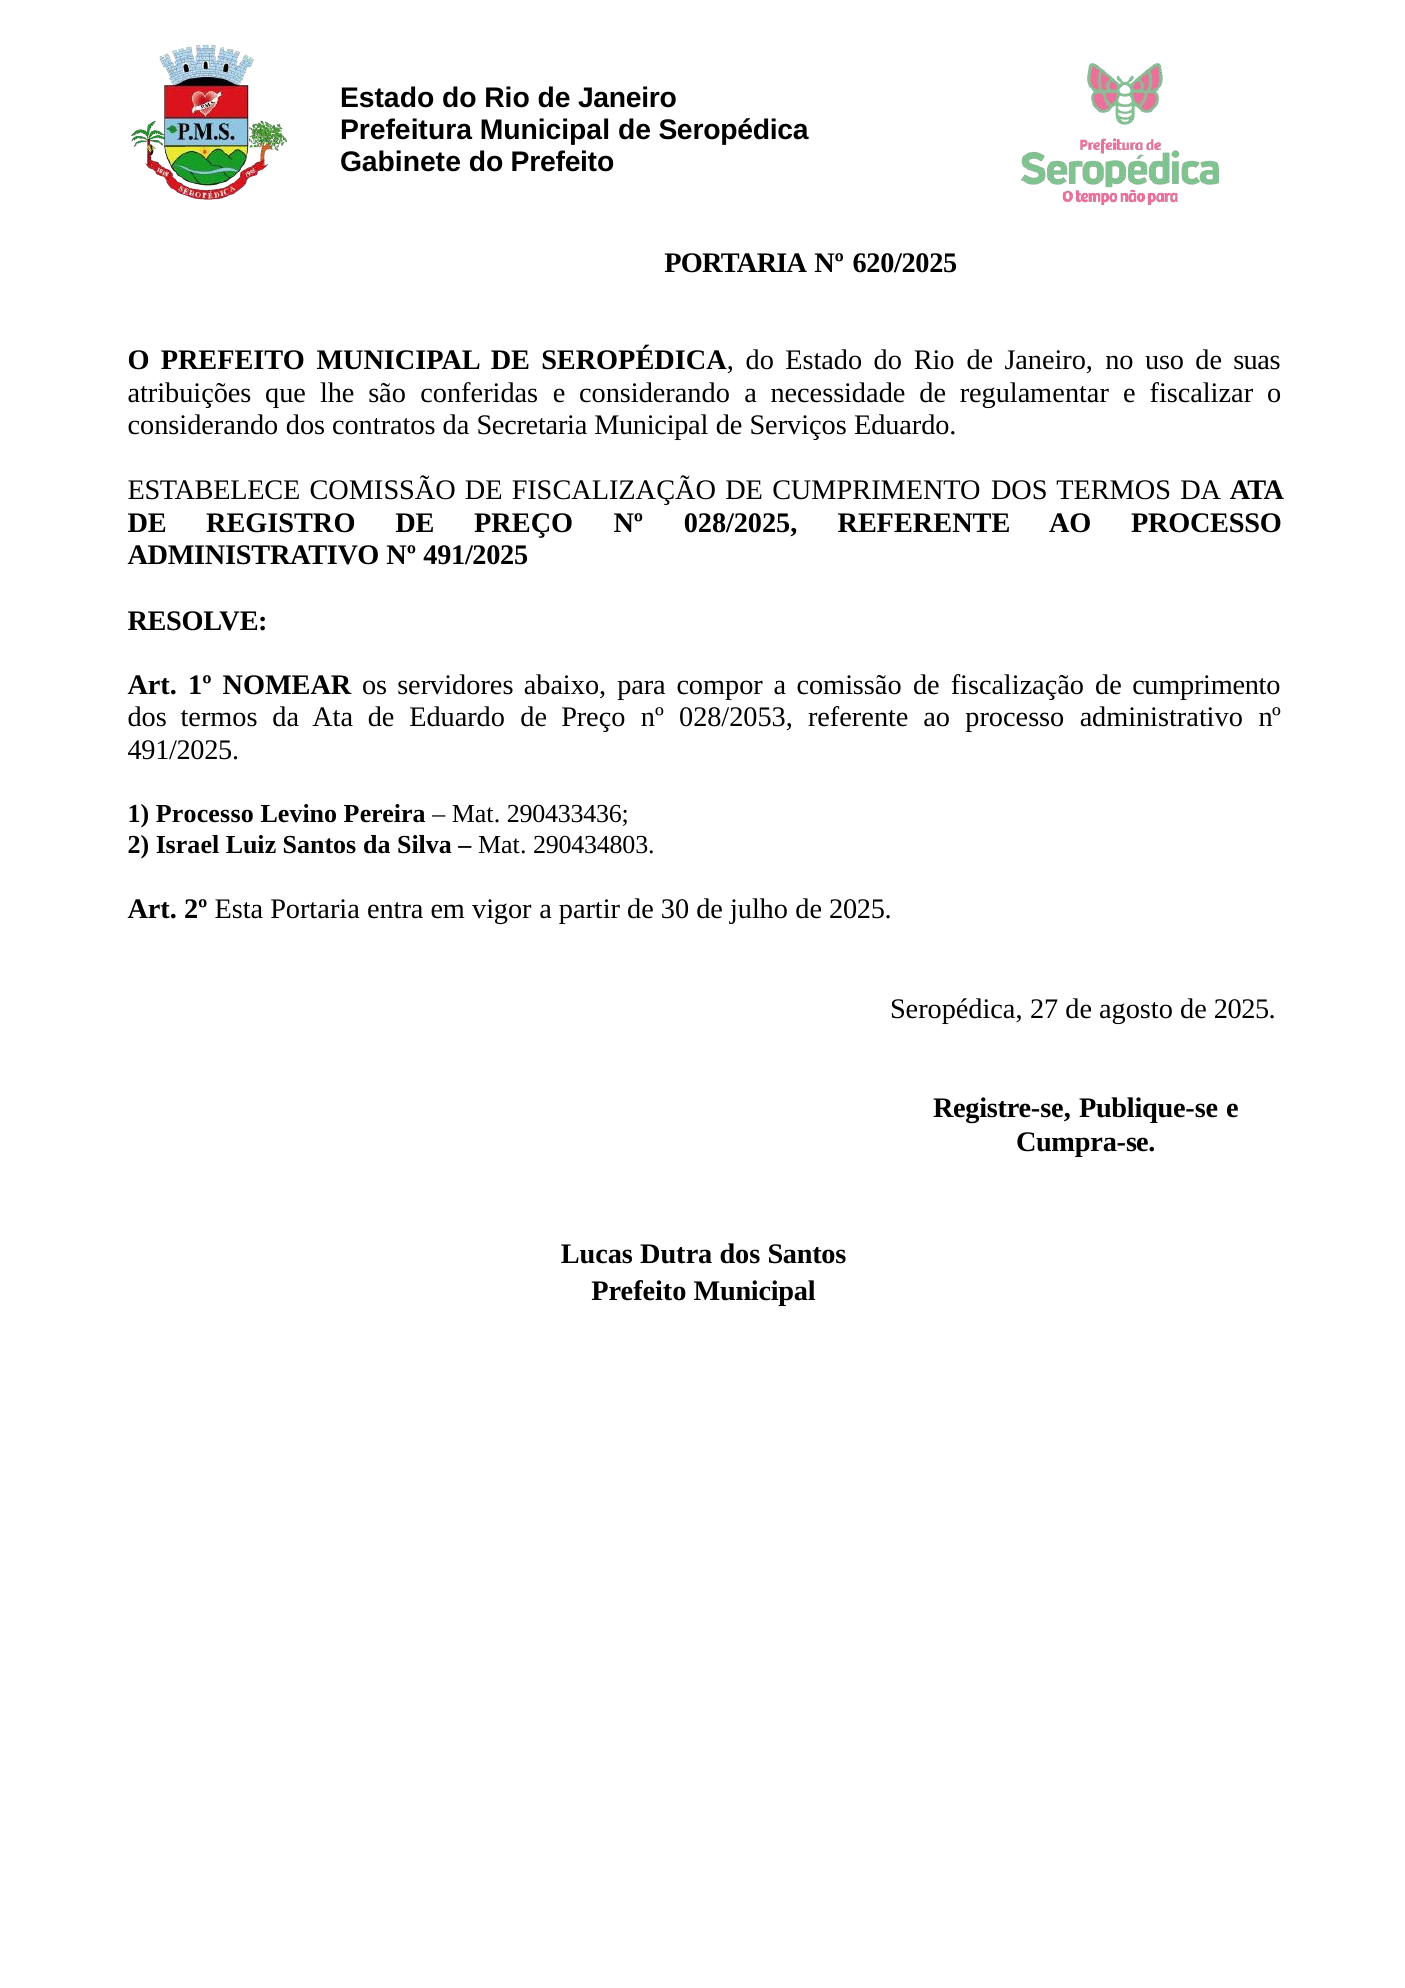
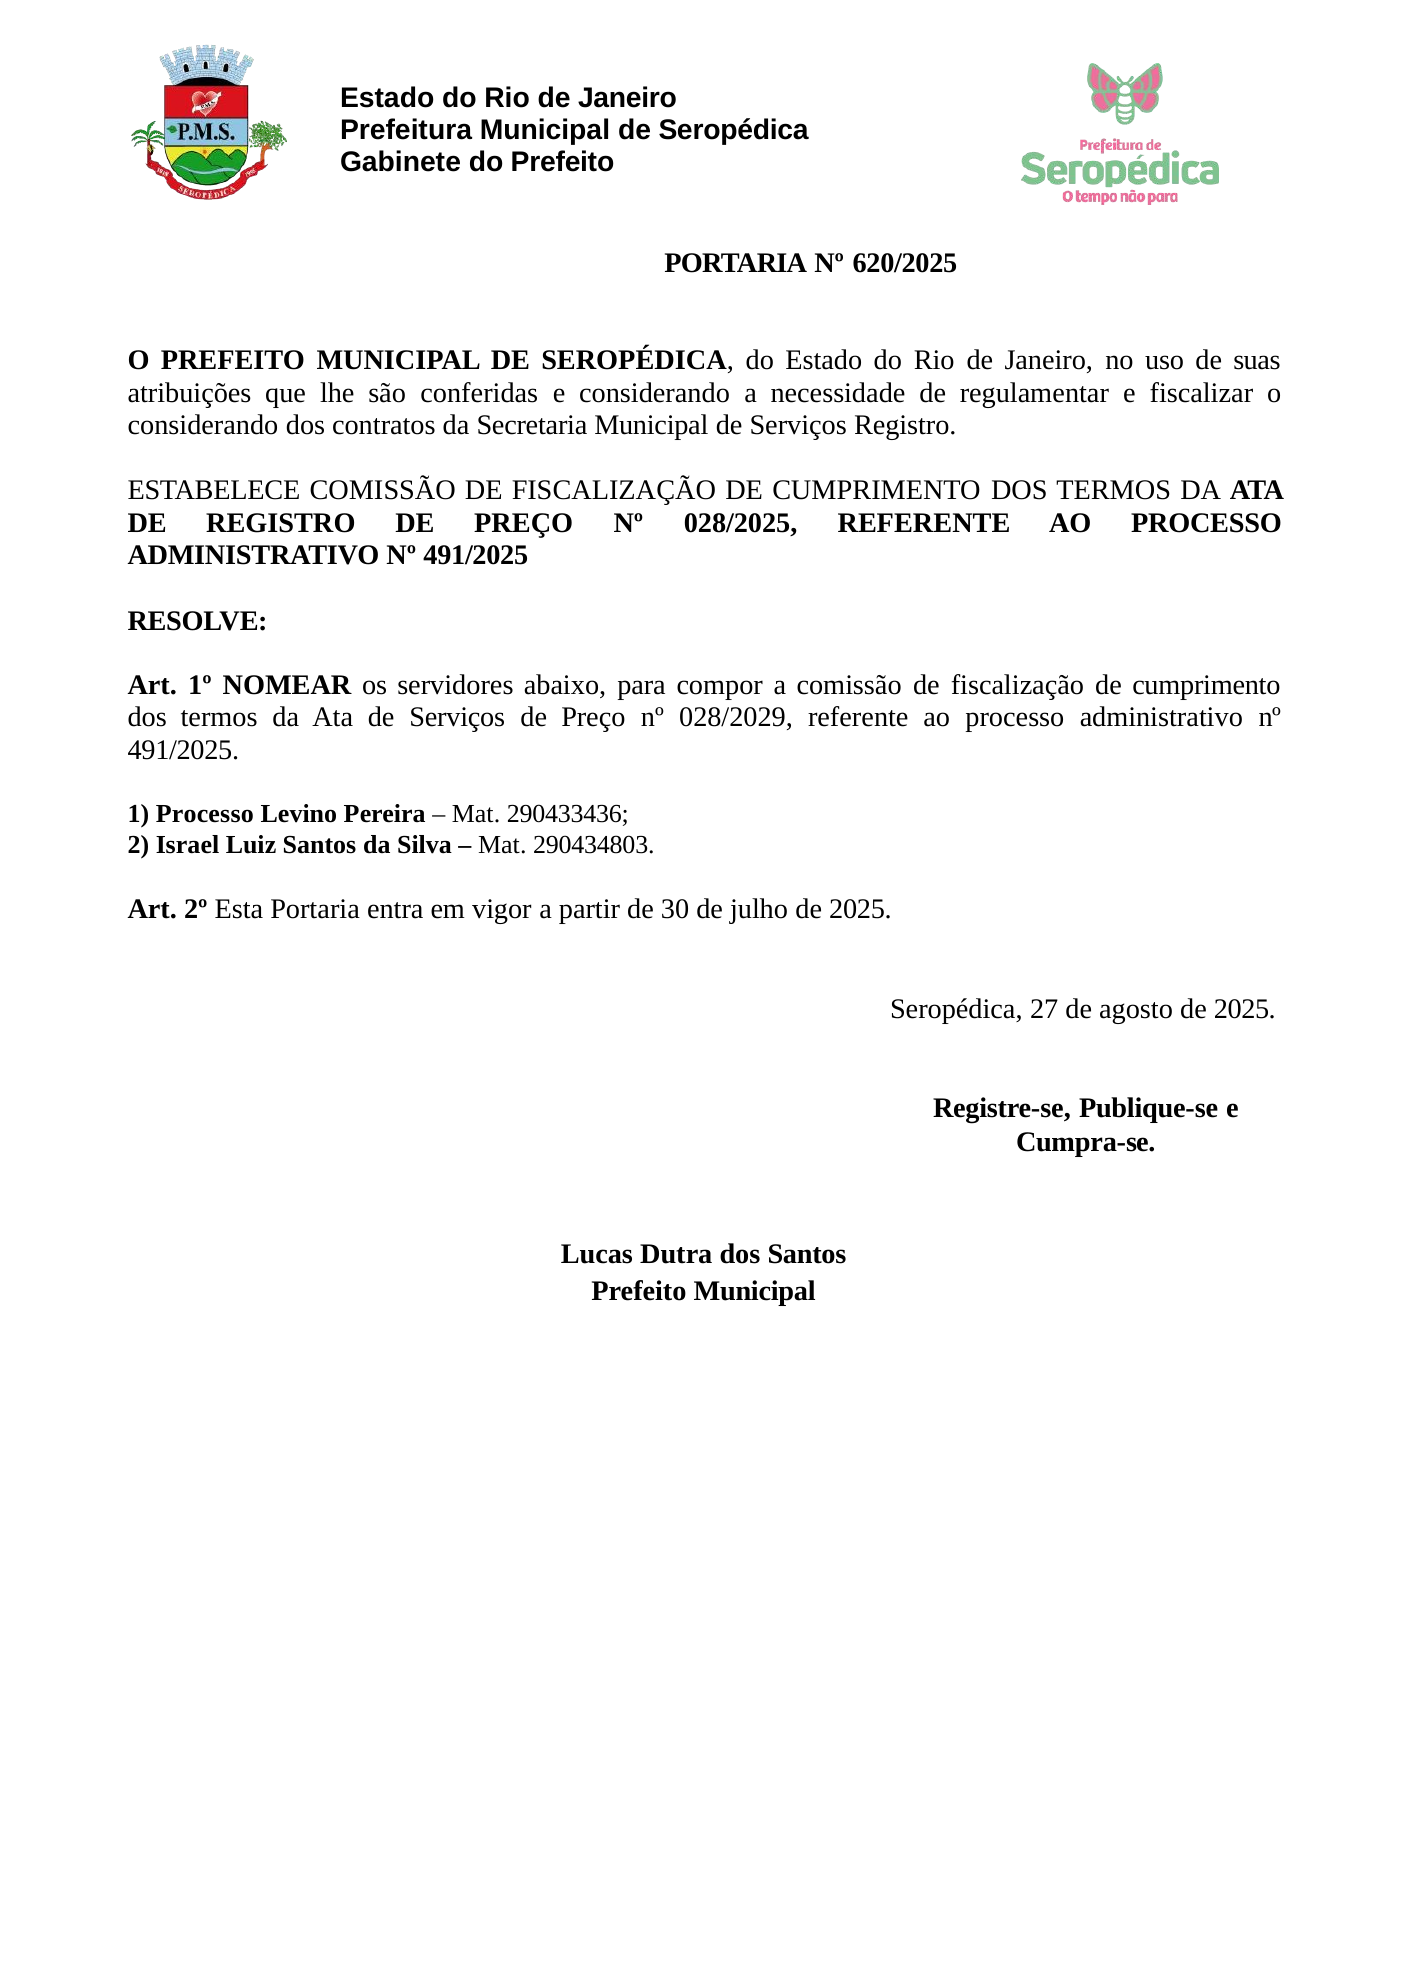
Serviços Eduardo: Eduardo -> Registro
Ata de Eduardo: Eduardo -> Serviços
028/2053: 028/2053 -> 028/2029
